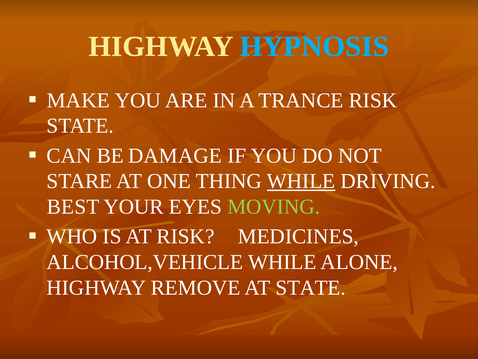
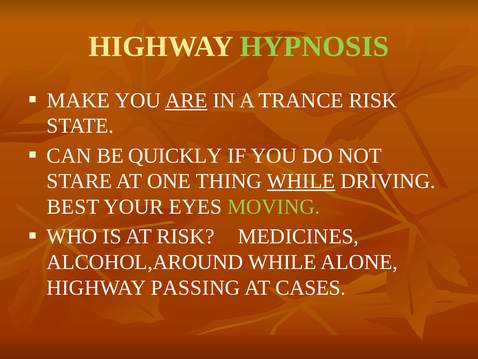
HYPNOSIS colour: light blue -> light green
ARE underline: none -> present
DAMAGE: DAMAGE -> QUICKLY
ALCOHOL,VEHICLE: ALCOHOL,VEHICLE -> ALCOHOL,AROUND
REMOVE: REMOVE -> PASSING
AT STATE: STATE -> CASES
